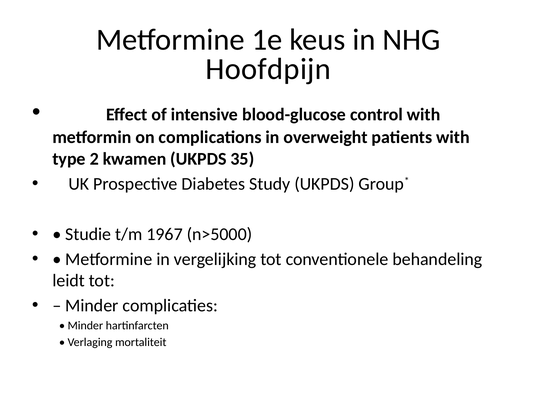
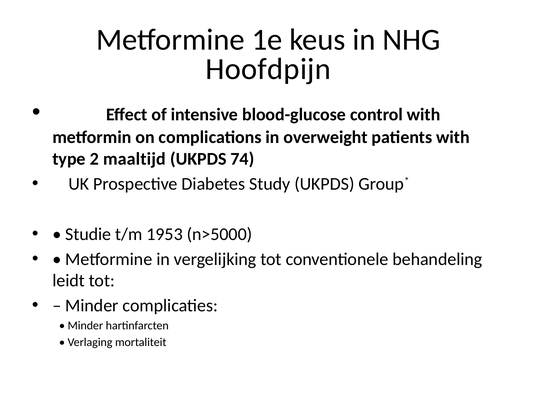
kwamen: kwamen -> maaltijd
35: 35 -> 74
1967: 1967 -> 1953
